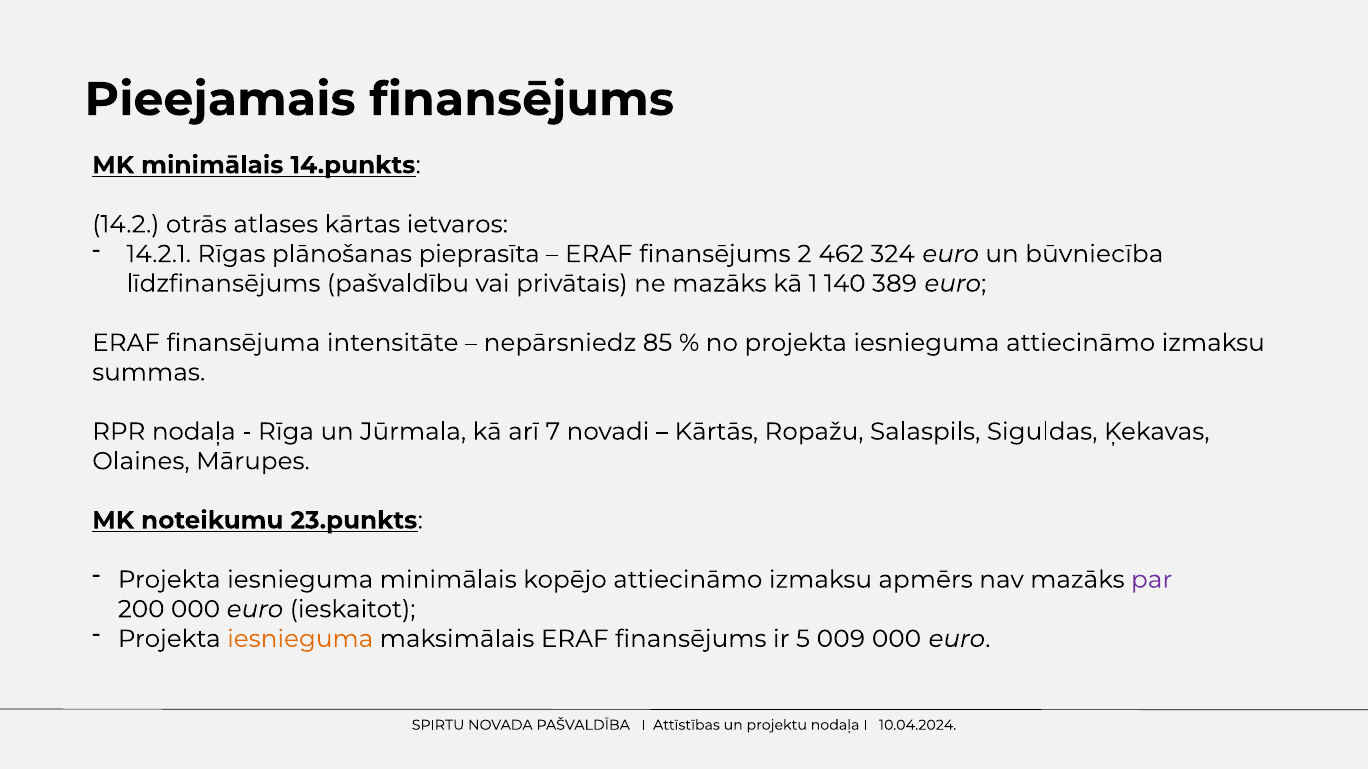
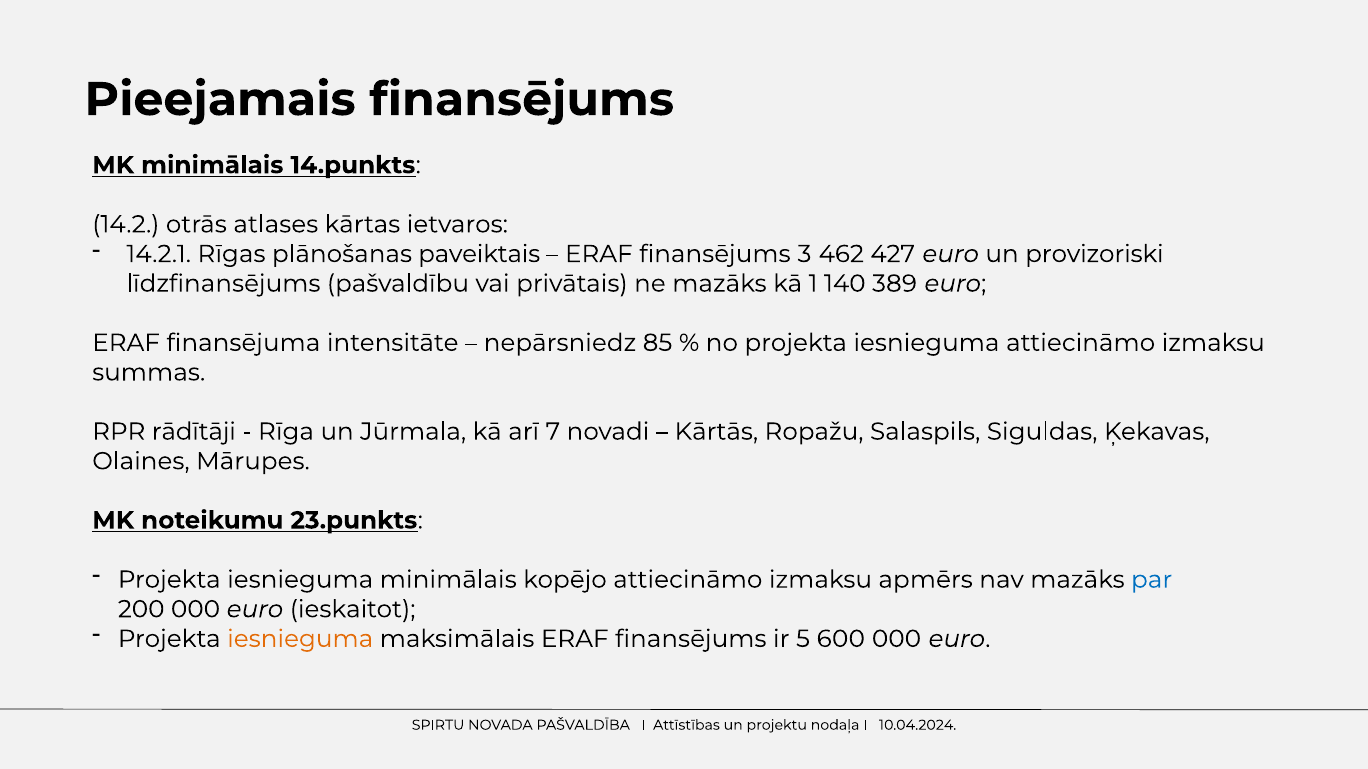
pieprasīta: pieprasīta -> paveiktais
2: 2 -> 3
324: 324 -> 427
būvniecība: būvniecība -> provizoriski
RPR nodaļa: nodaļa -> rādītāji
par colour: purple -> blue
009: 009 -> 600
